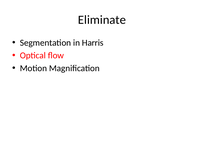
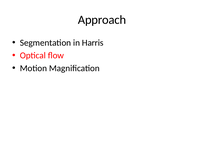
Eliminate: Eliminate -> Approach
